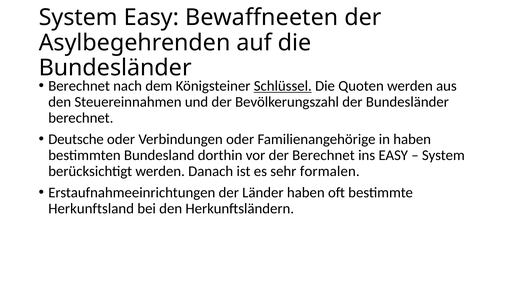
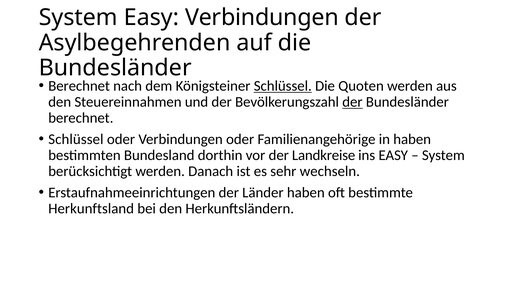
Easy Bewaffneeten: Bewaffneeten -> Verbindungen
der at (352, 102) underline: none -> present
Deutsche at (76, 139): Deutsche -> Schlüssel
der Berechnet: Berechnet -> Landkreise
formalen: formalen -> wechseln
